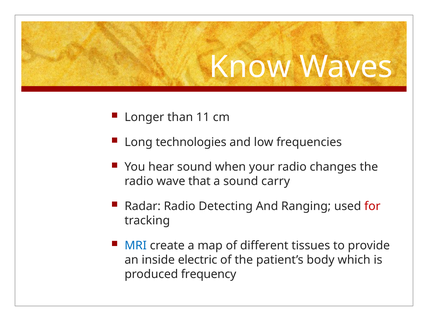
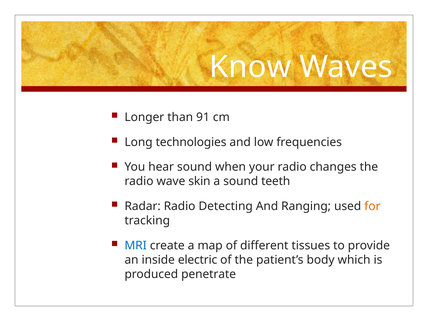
11: 11 -> 91
that: that -> skin
carry: carry -> teeth
for colour: red -> orange
frequency: frequency -> penetrate
